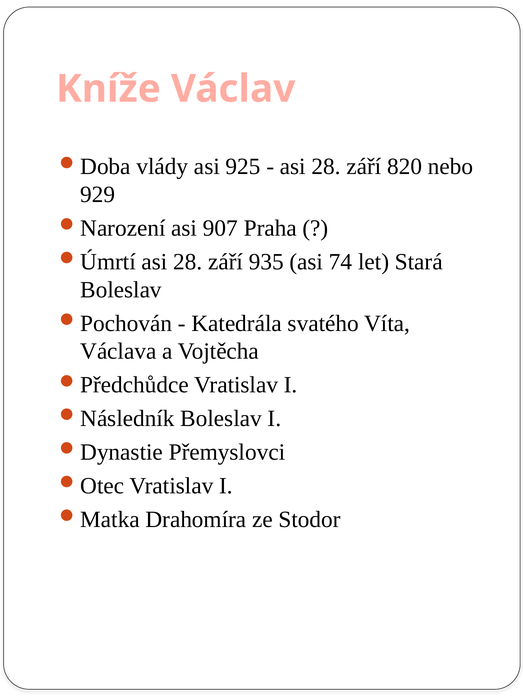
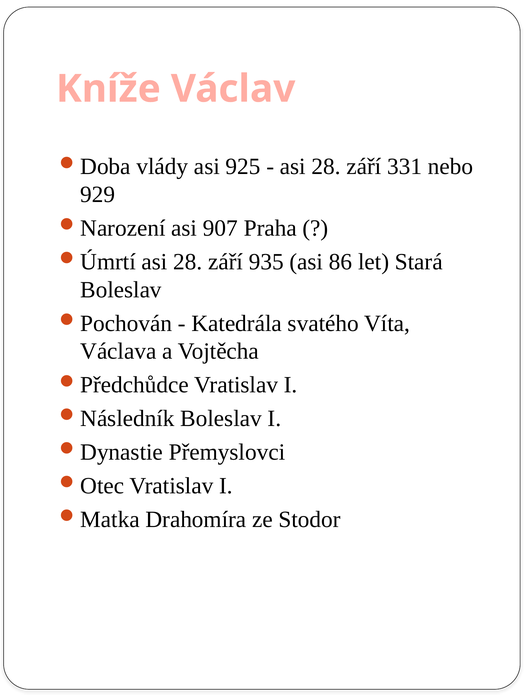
820: 820 -> 331
74: 74 -> 86
